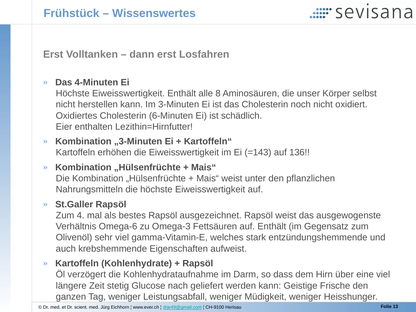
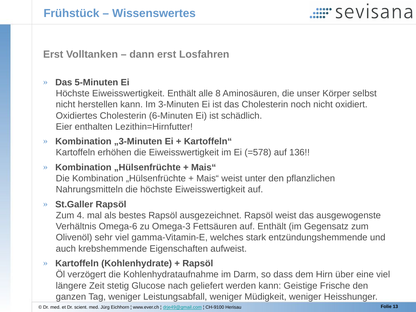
4-Minuten: 4-Minuten -> 5-Minuten
=143: =143 -> =578
